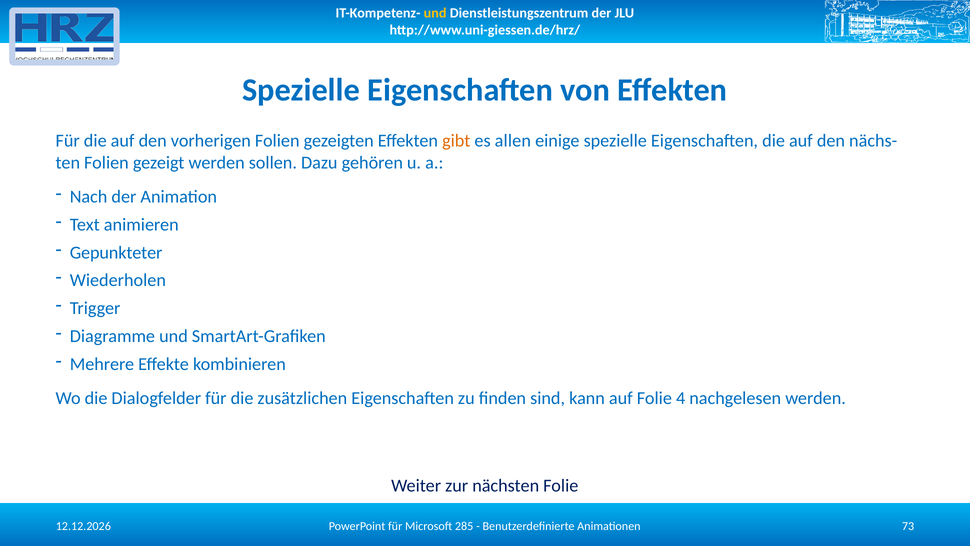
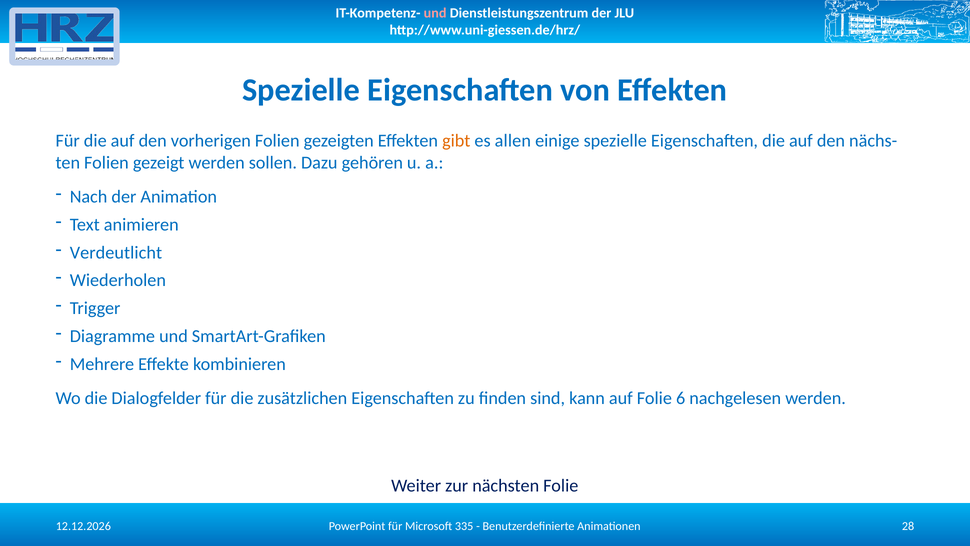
und at (435, 13) colour: yellow -> pink
Gepunkteter: Gepunkteter -> Verdeutlicht
4: 4 -> 6
285: 285 -> 335
73: 73 -> 28
